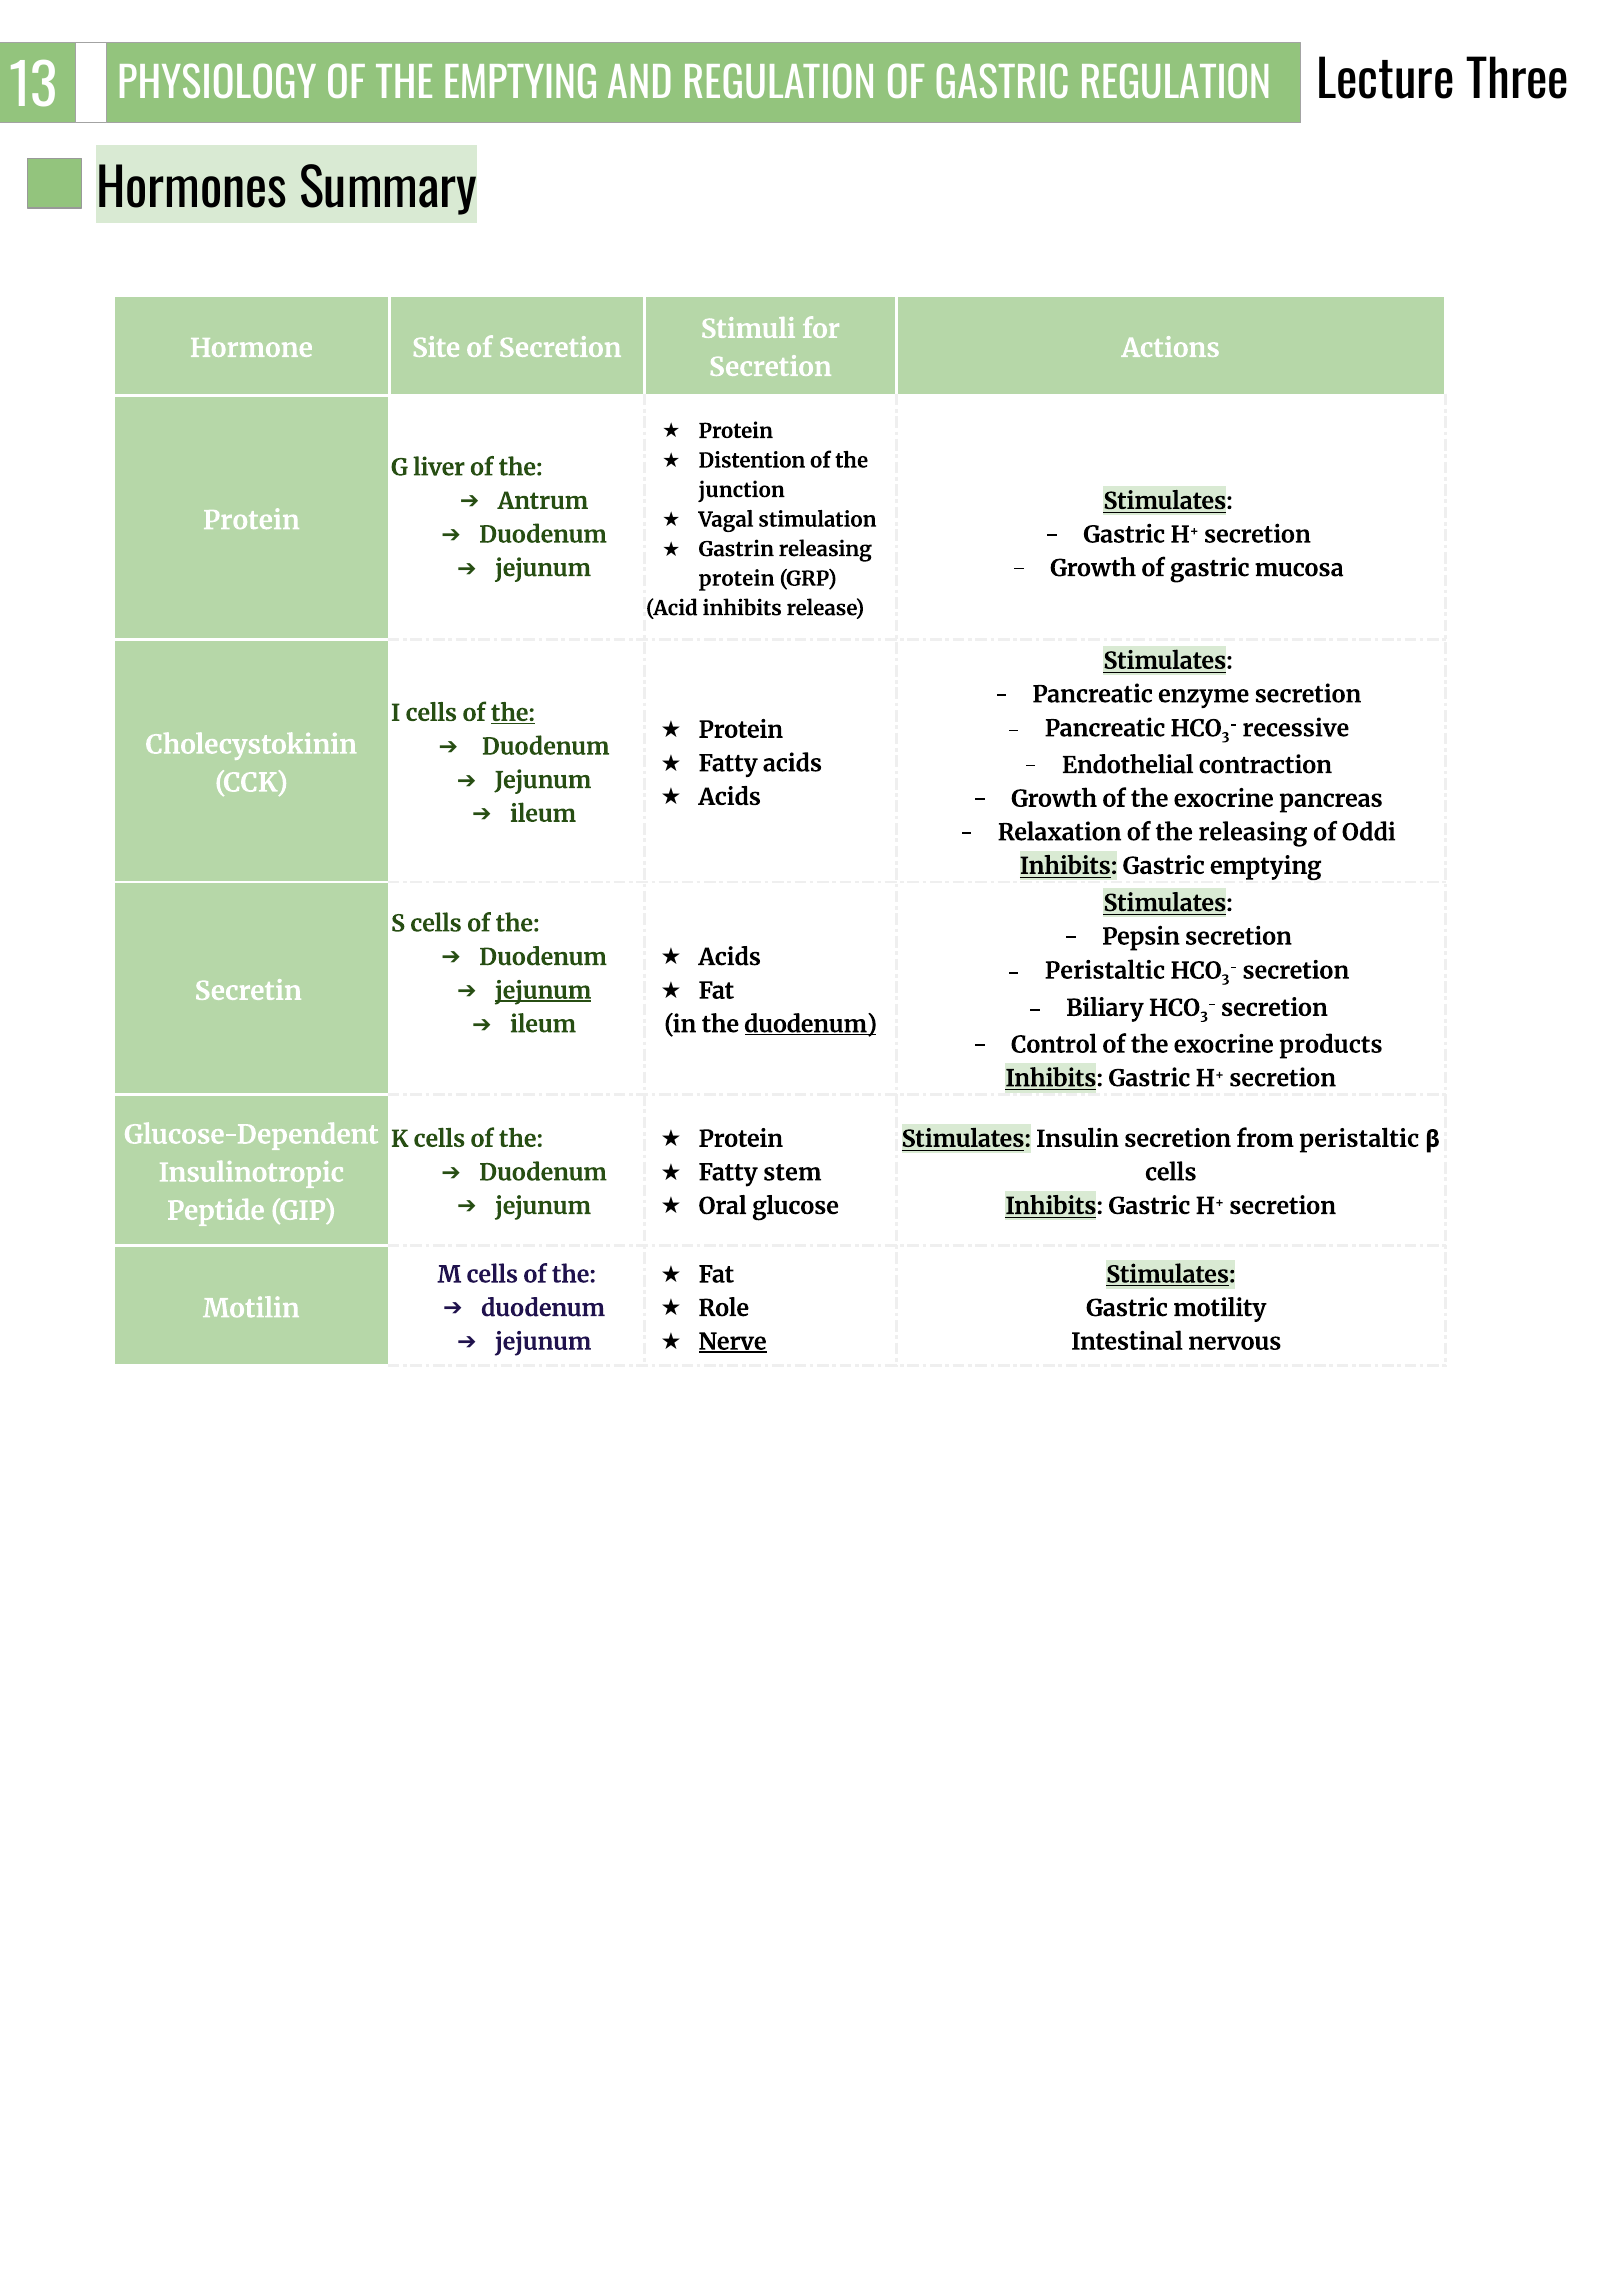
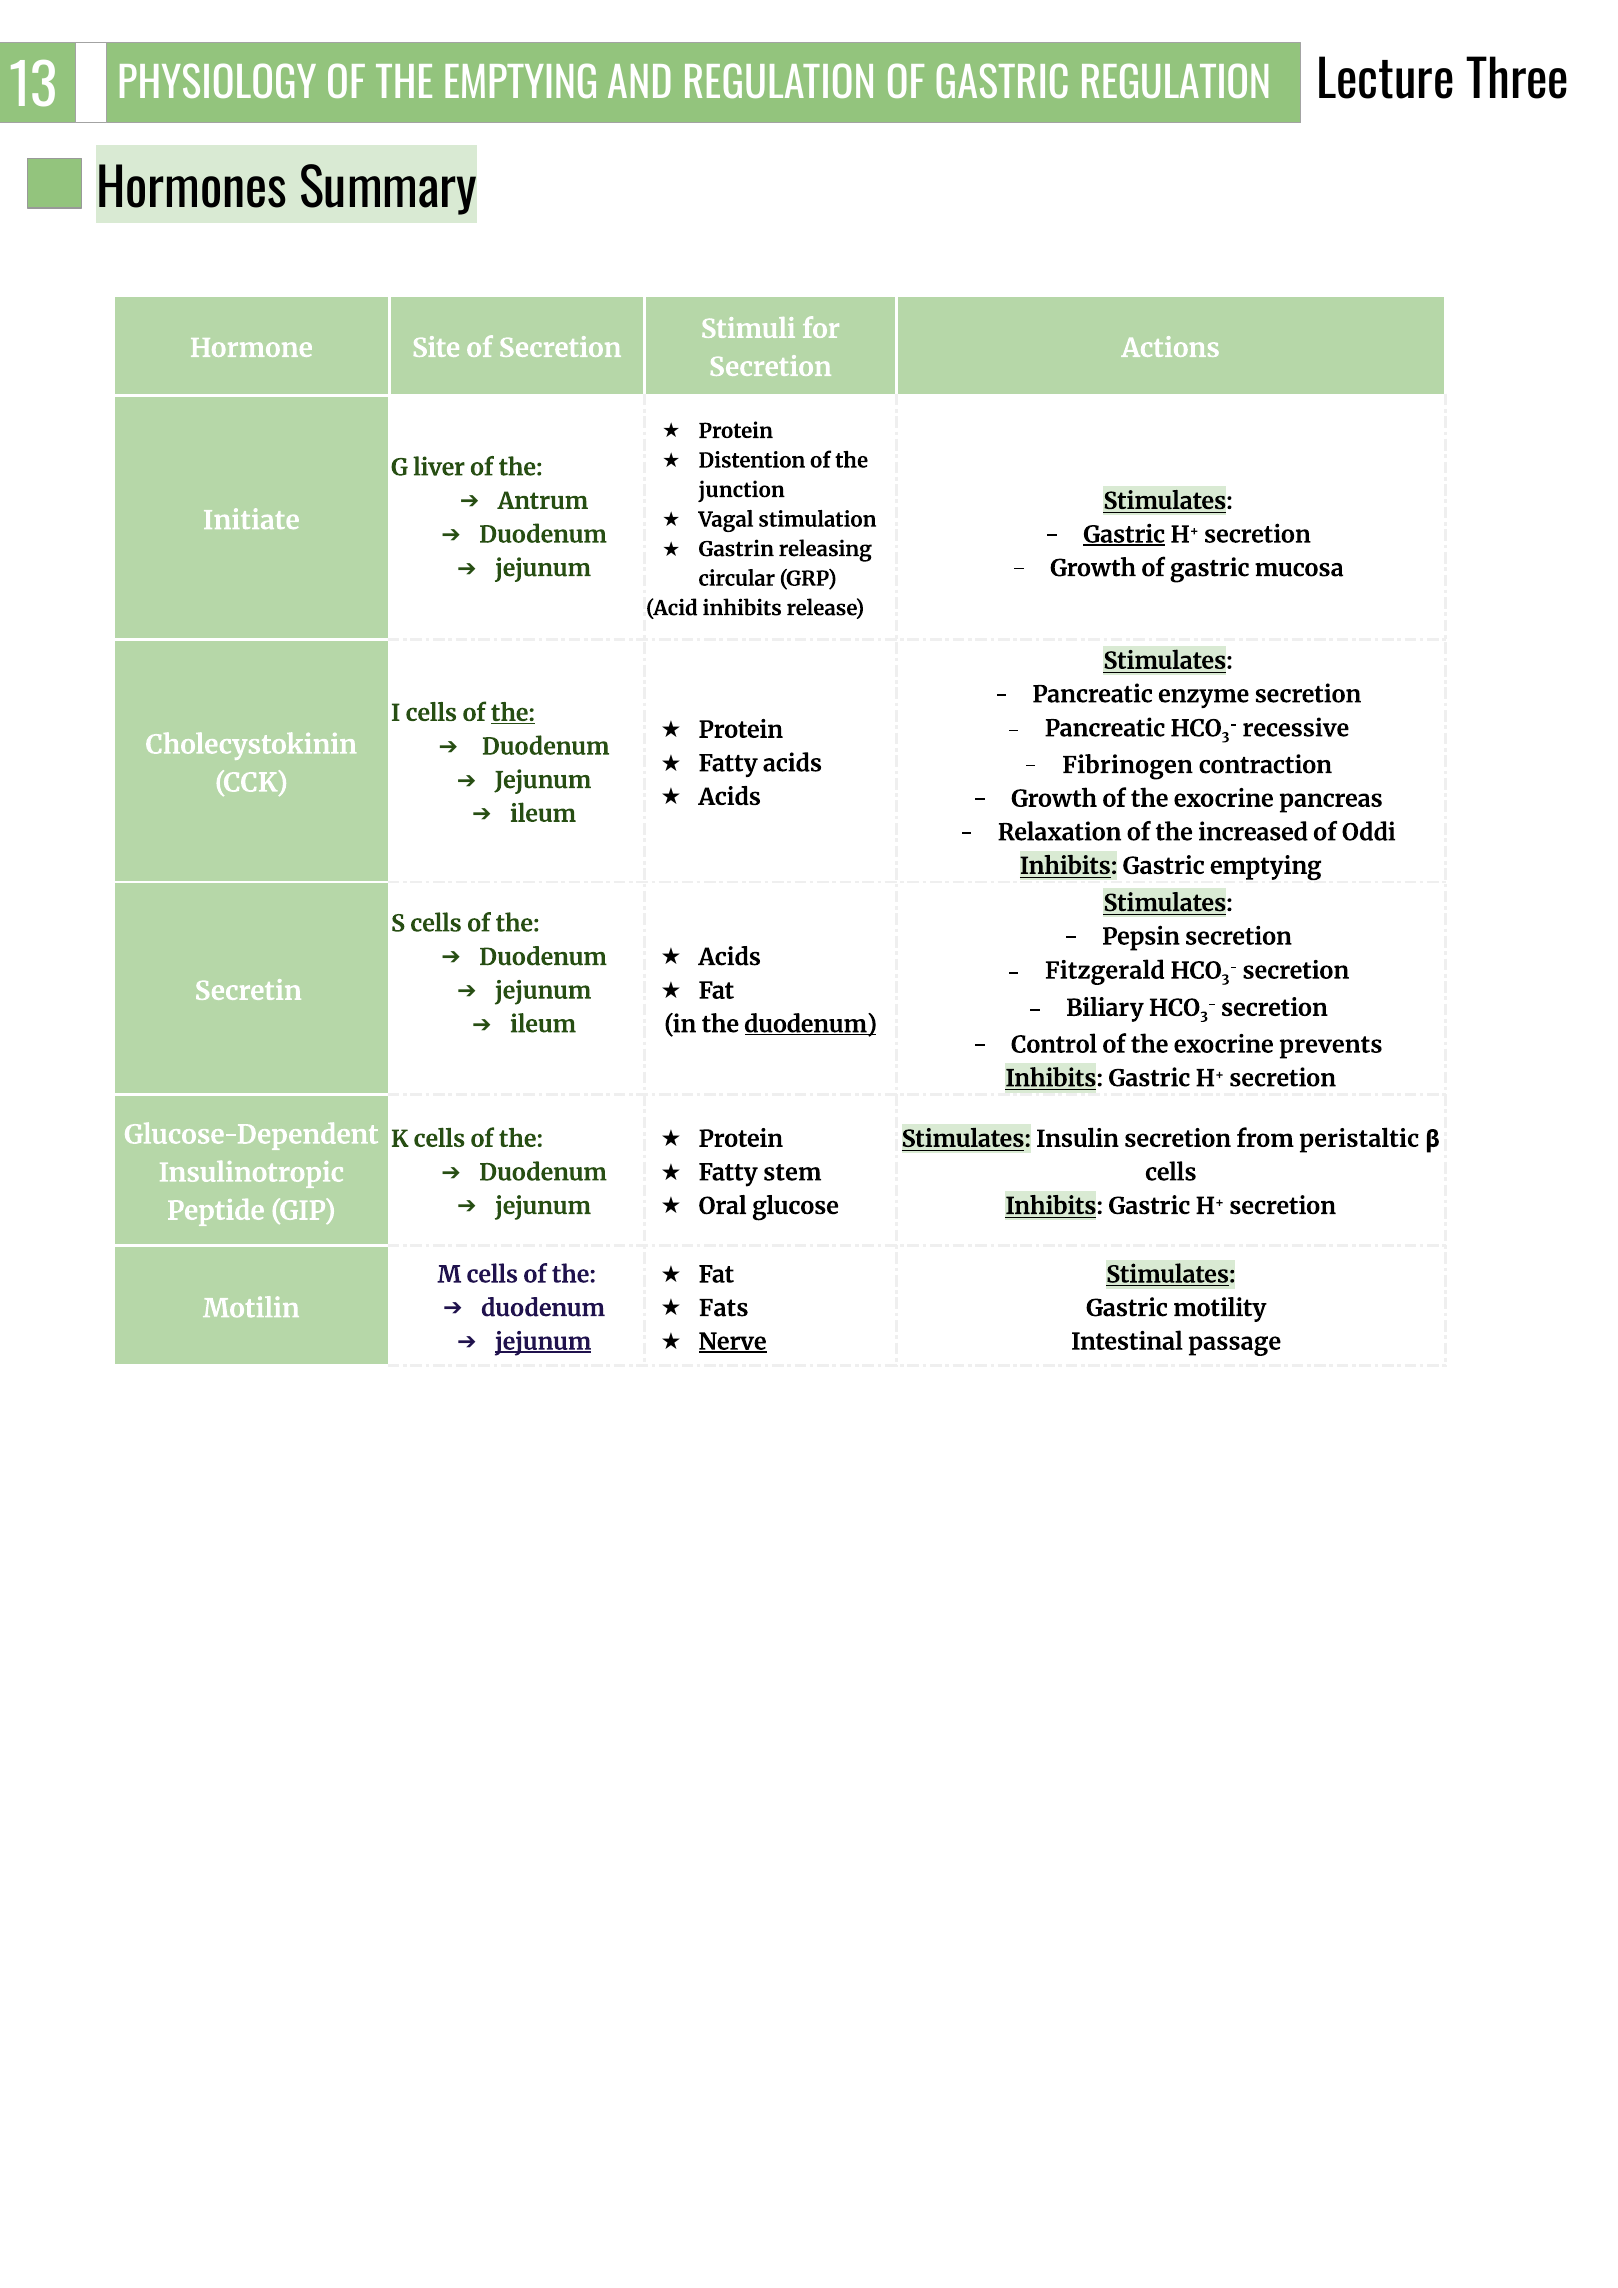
Protein at (251, 521): Protein -> Initiate
Gastric at (1124, 535) underline: none -> present
protein at (737, 579): protein -> circular
Endothelial: Endothelial -> Fibrinogen
the releasing: releasing -> increased
Peristaltic at (1105, 971): Peristaltic -> Fitzgerald
jejunum at (543, 991) underline: present -> none
products: products -> prevents
Role: Role -> Fats
jejunum at (543, 1342) underline: none -> present
nervous: nervous -> passage
